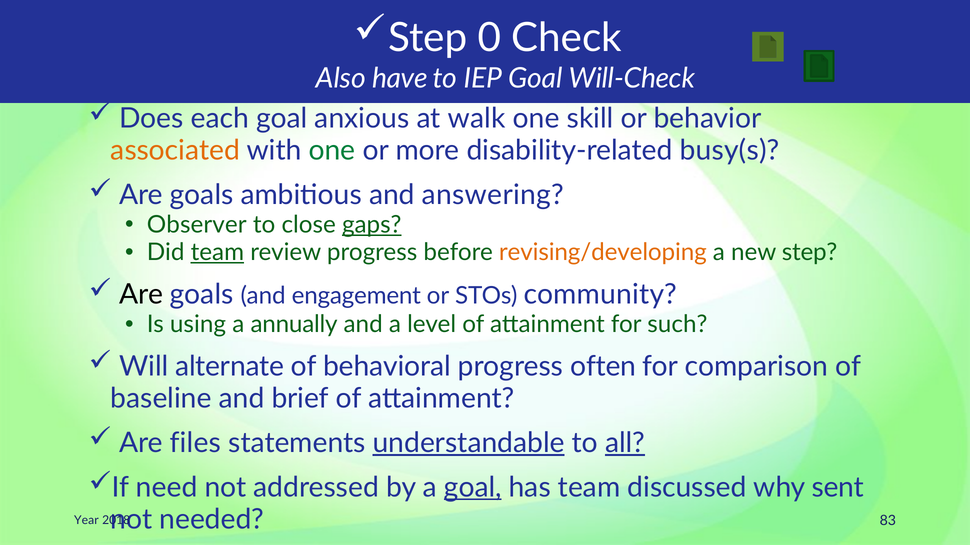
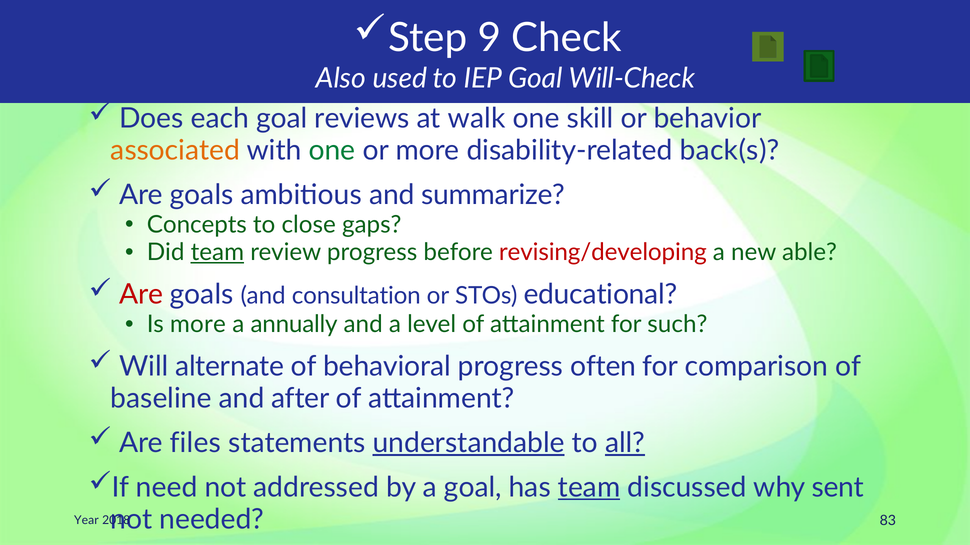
0: 0 -> 9
have: have -> used
anxious: anxious -> reviews
busy(s: busy(s -> back(s
answering: answering -> summarize
Observer: Observer -> Concepts
gaps underline: present -> none
revising/developing colour: orange -> red
new step: step -> able
Are at (141, 295) colour: black -> red
engagement: engagement -> consultation
community: community -> educational
Is using: using -> more
brief: brief -> after
goal at (473, 488) underline: present -> none
team at (589, 488) underline: none -> present
